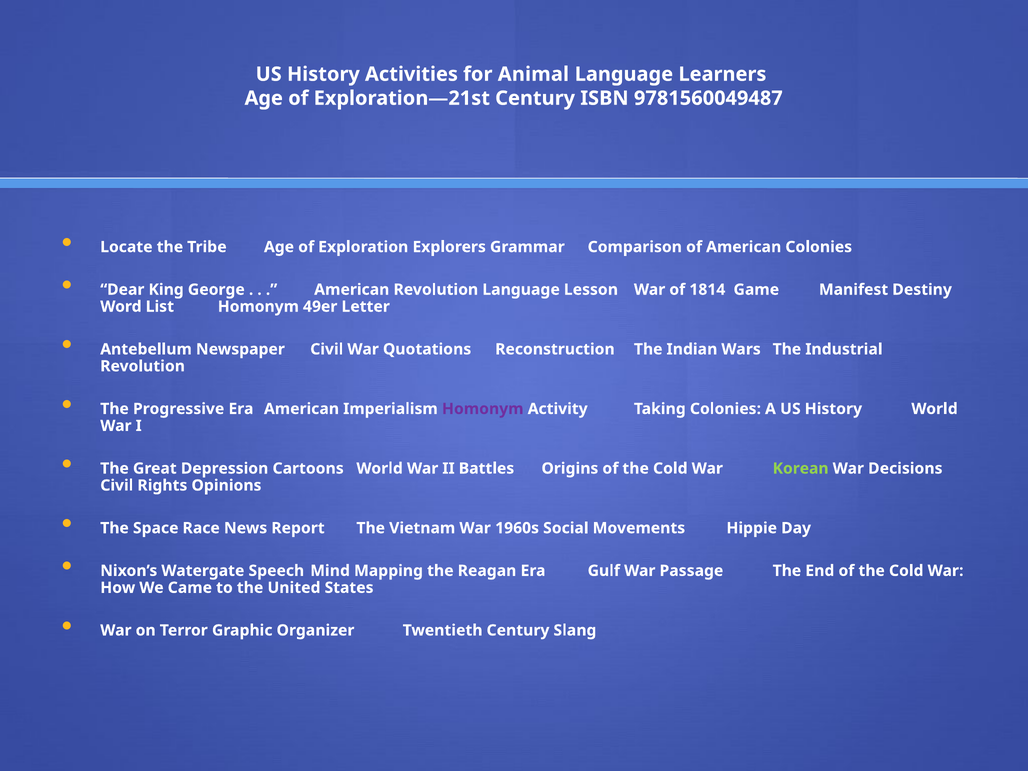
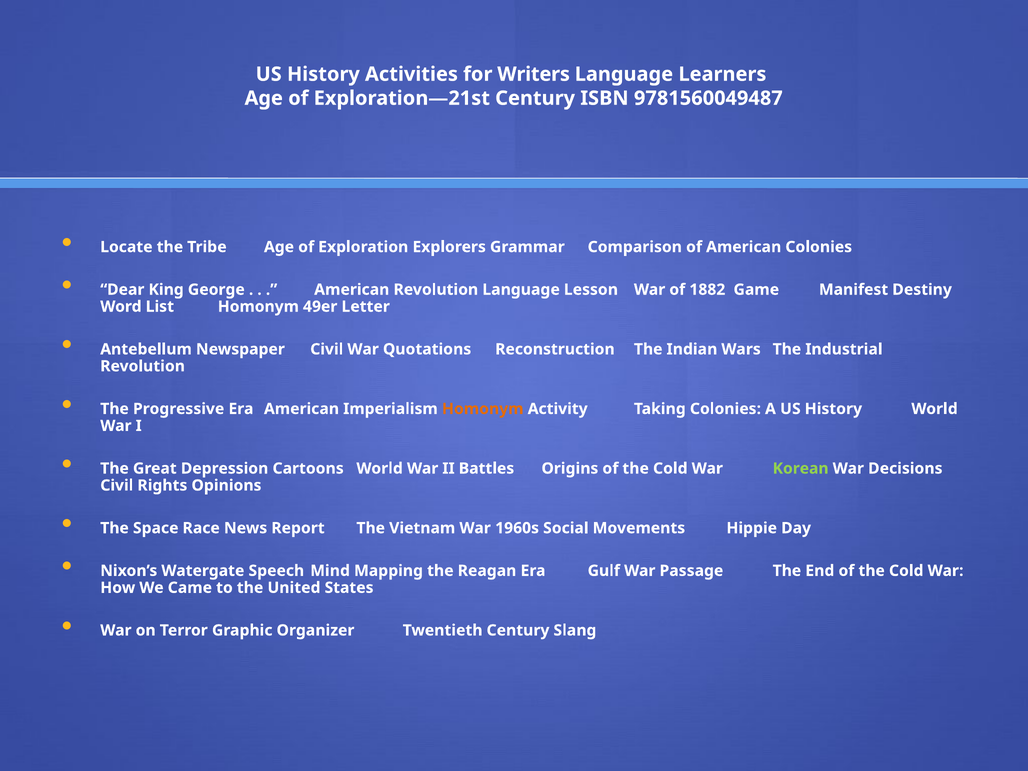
Animal: Animal -> Writers
1814: 1814 -> 1882
Homonym at (483, 409) colour: purple -> orange
